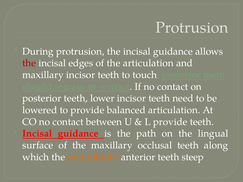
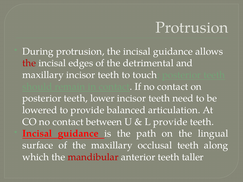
the articulation: articulation -> detrimental
mandibular colour: orange -> red
steep: steep -> taller
